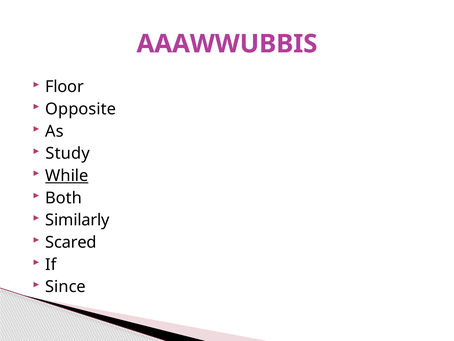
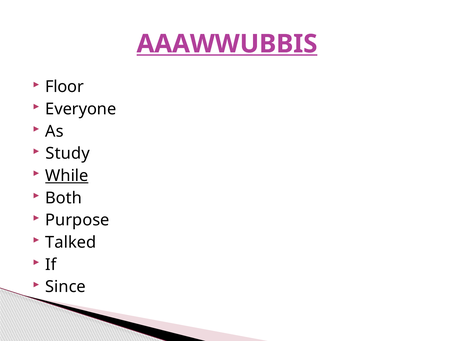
AAAWWUBBIS underline: none -> present
Opposite: Opposite -> Everyone
Similarly: Similarly -> Purpose
Scared: Scared -> Talked
